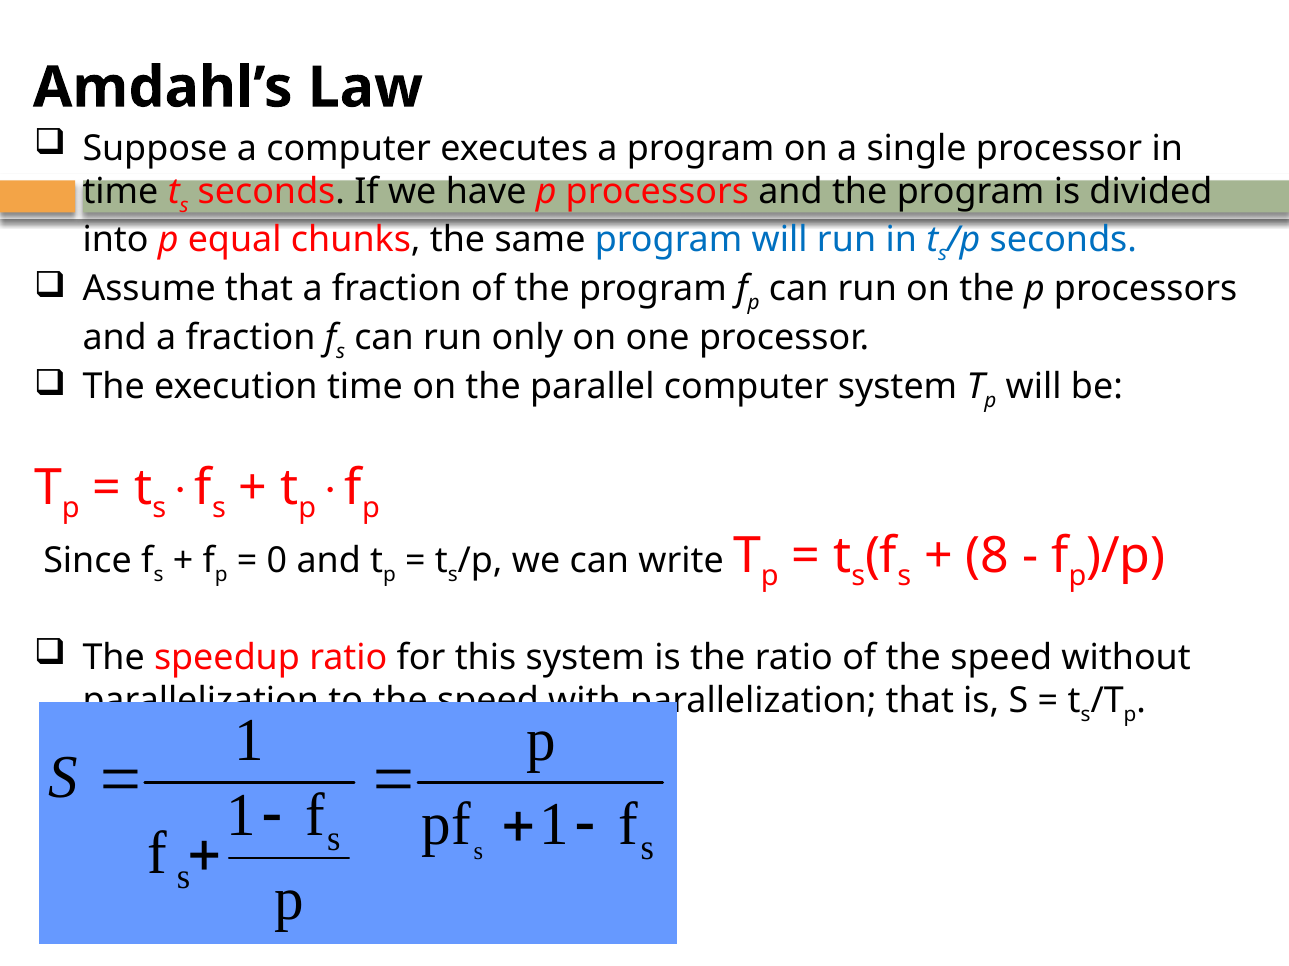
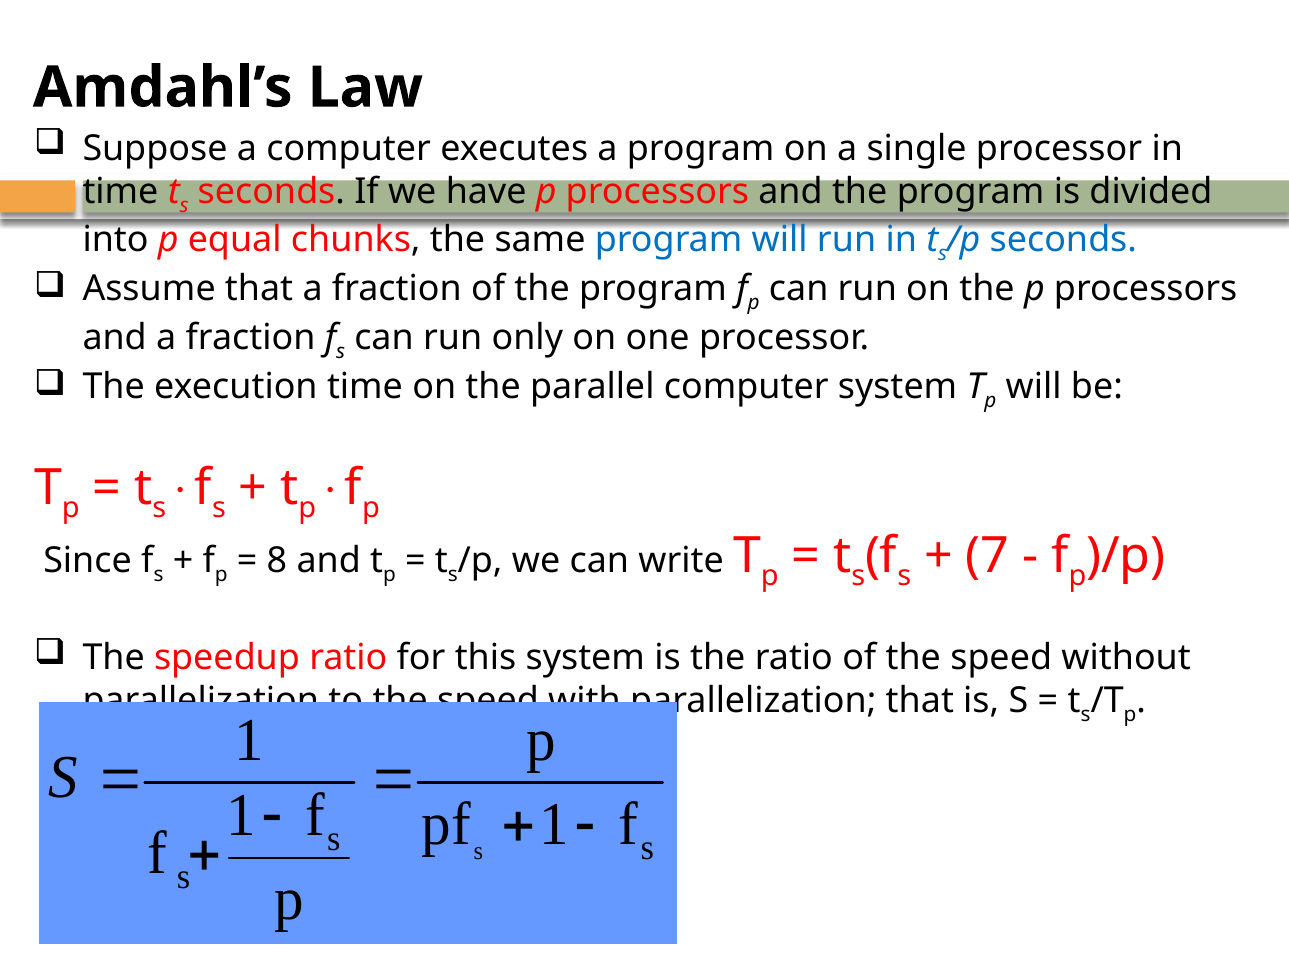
0: 0 -> 8
8: 8 -> 7
